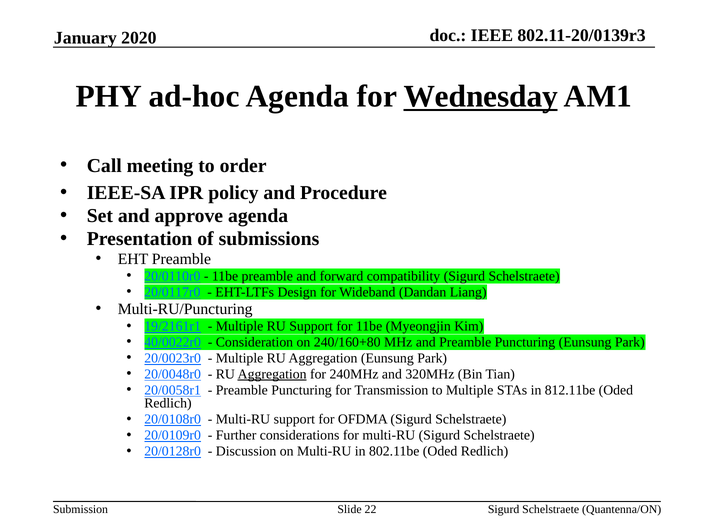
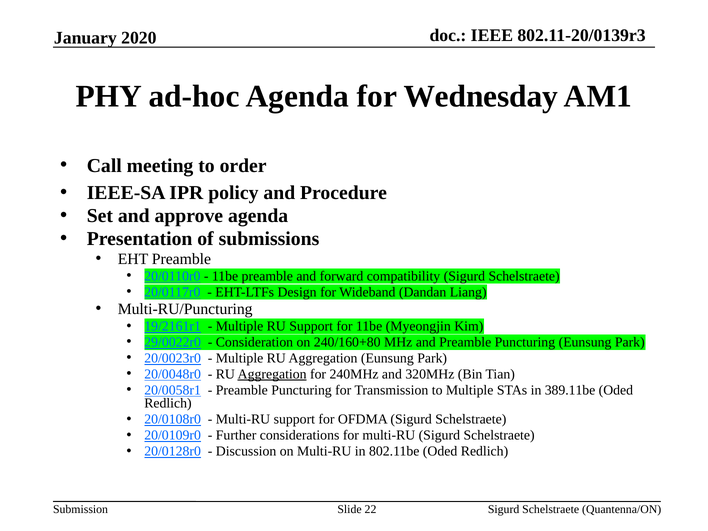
Wednesday underline: present -> none
40/0022r0: 40/0022r0 -> 29/0022r0
812.11be: 812.11be -> 389.11be
